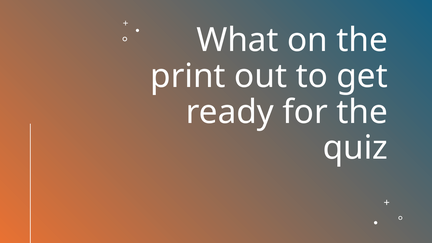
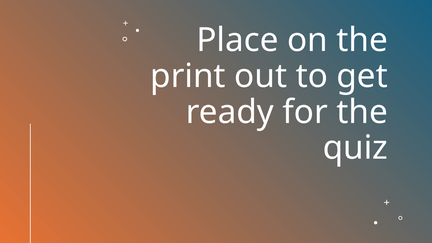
What: What -> Place
